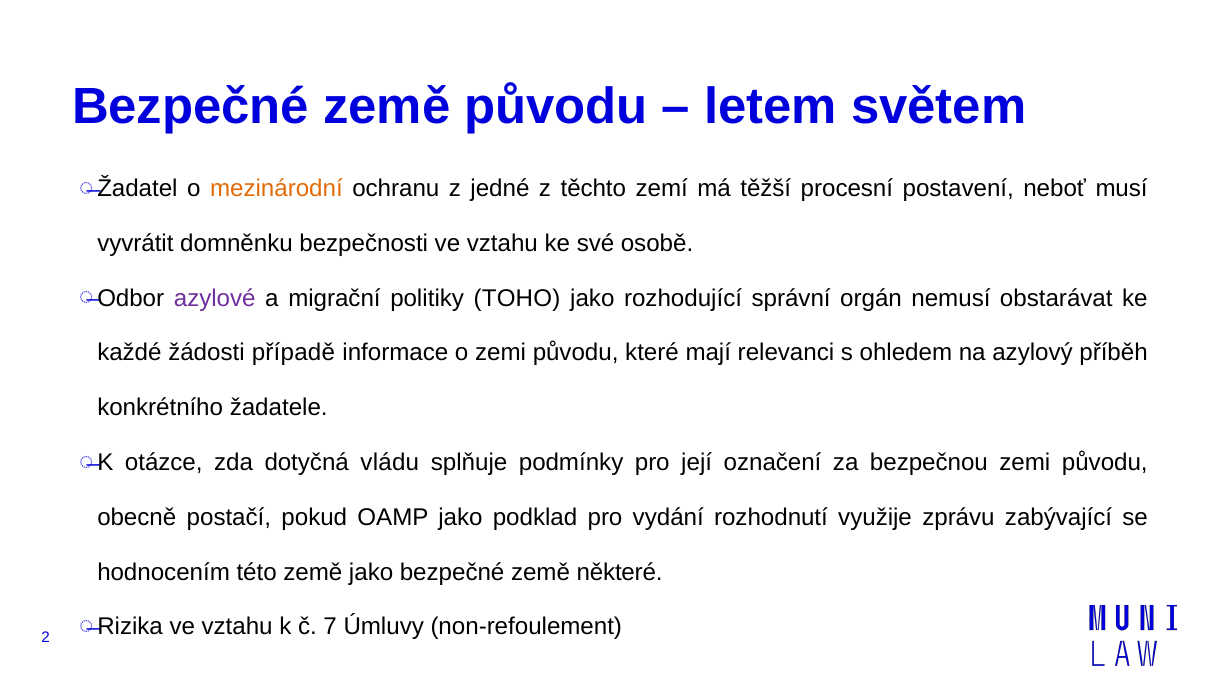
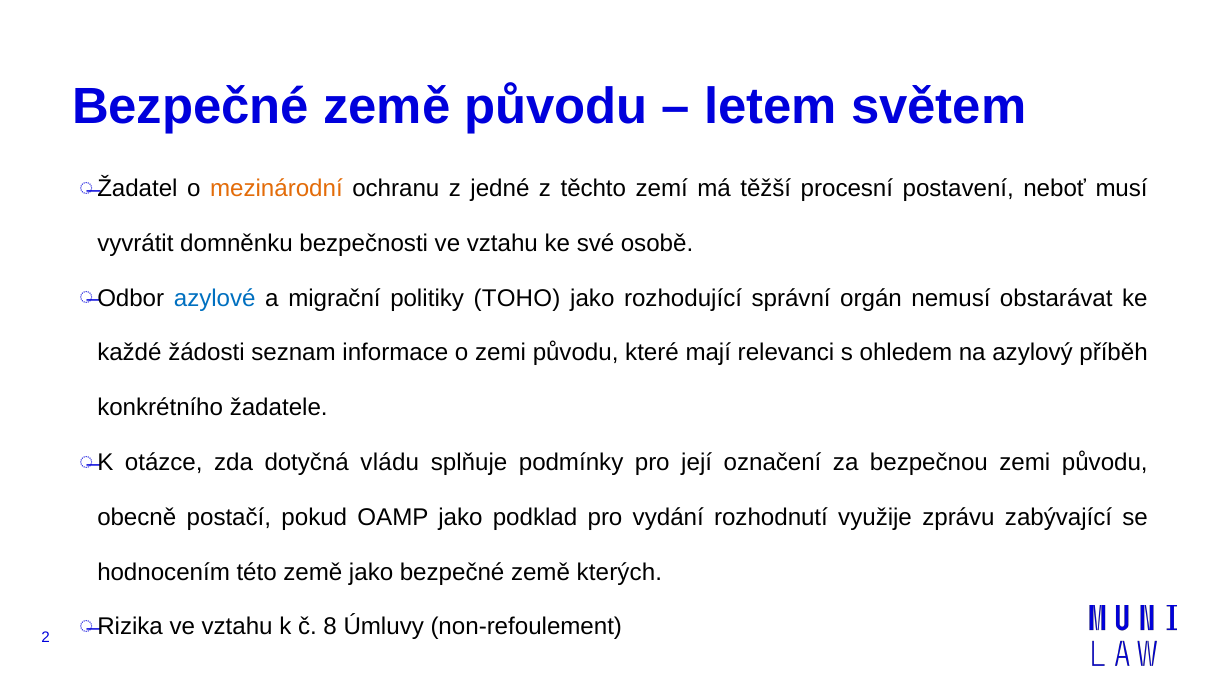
azylové colour: purple -> blue
případě: případě -> seznam
některé: některé -> kterých
7: 7 -> 8
